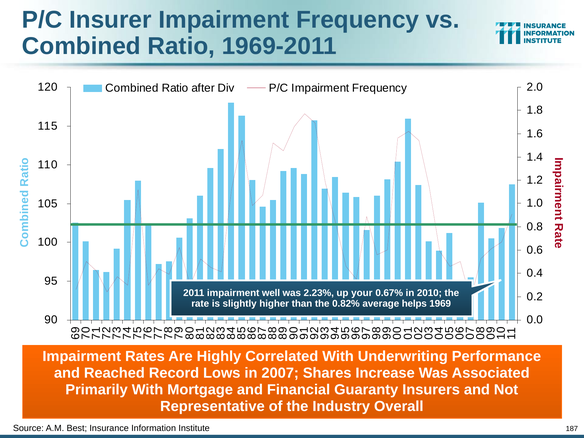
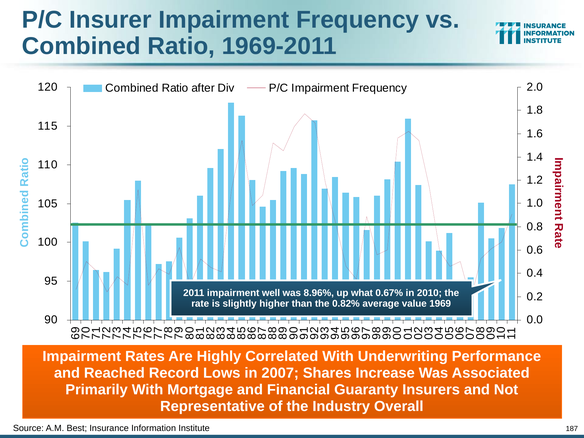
2.23%: 2.23% -> 8.96%
your: your -> what
helps: helps -> value
